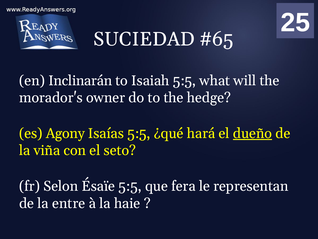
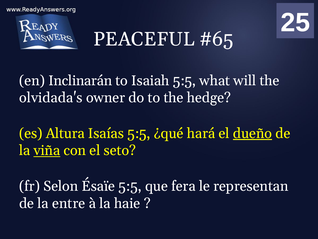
SUCIEDAD: SUCIEDAD -> PEACEFUL
morador's: morador's -> olvidada's
Agony: Agony -> Altura
viña underline: none -> present
